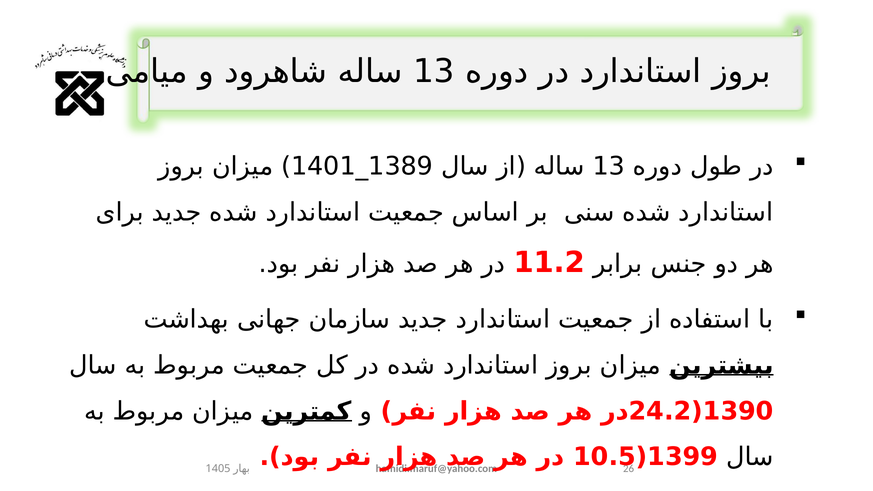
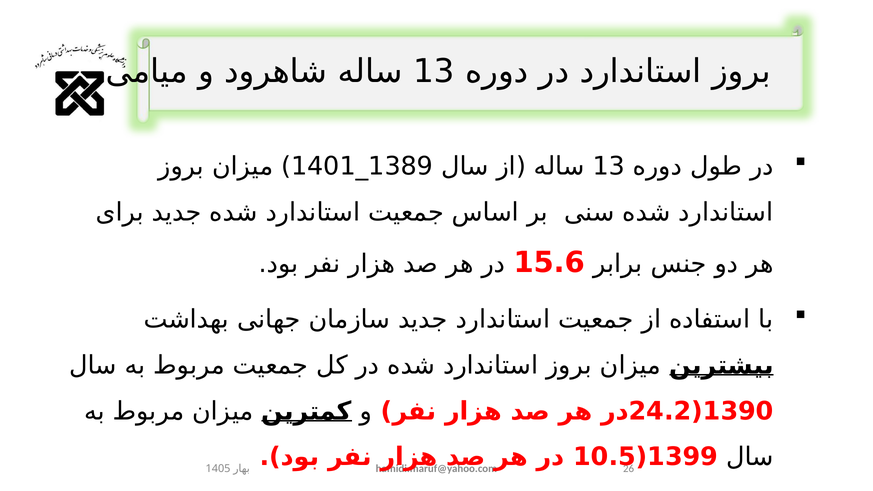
11.2: 11.2 -> 15.6
